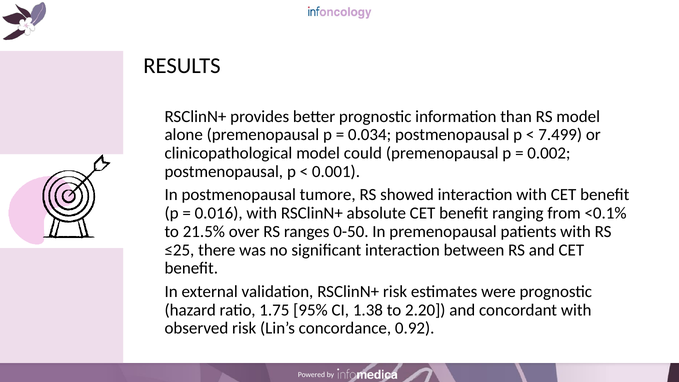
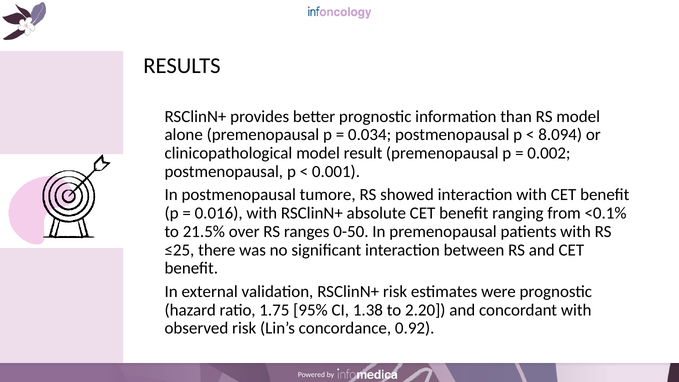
7.499: 7.499 -> 8.094
could: could -> result
